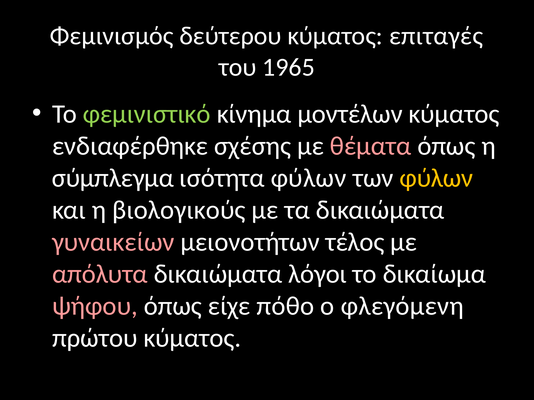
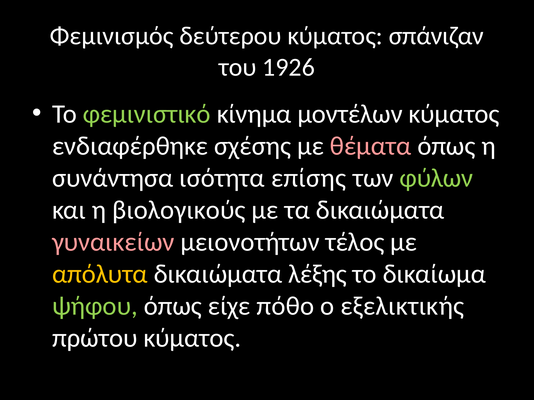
επιταγές: επιταγές -> σπάνιζαν
1965: 1965 -> 1926
σύμπλεγμα: σύμπλεγμα -> συνάντησα
ισότητα φύλων: φύλων -> επίσης
φύλων at (436, 178) colour: yellow -> light green
απόλυτα colour: pink -> yellow
λόγοι: λόγοι -> λέξης
ψήφου colour: pink -> light green
φλεγόμενη: φλεγόμενη -> εξελικτικής
